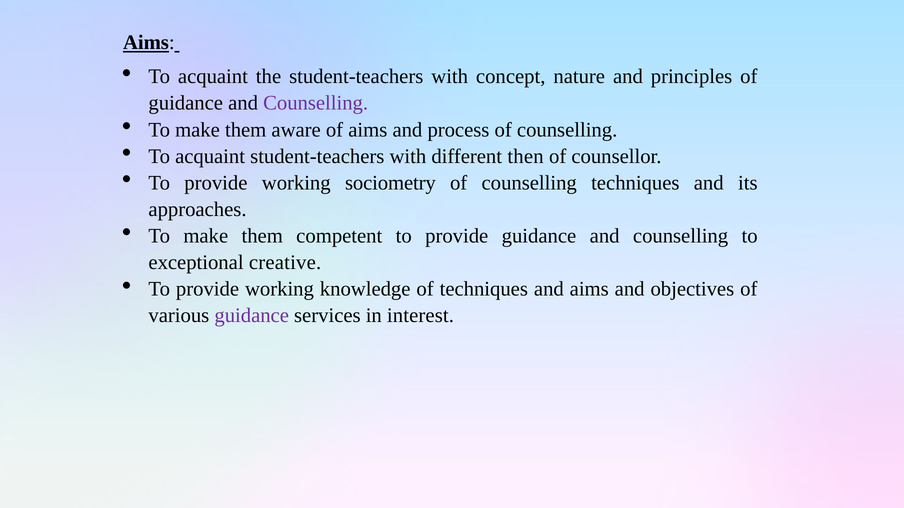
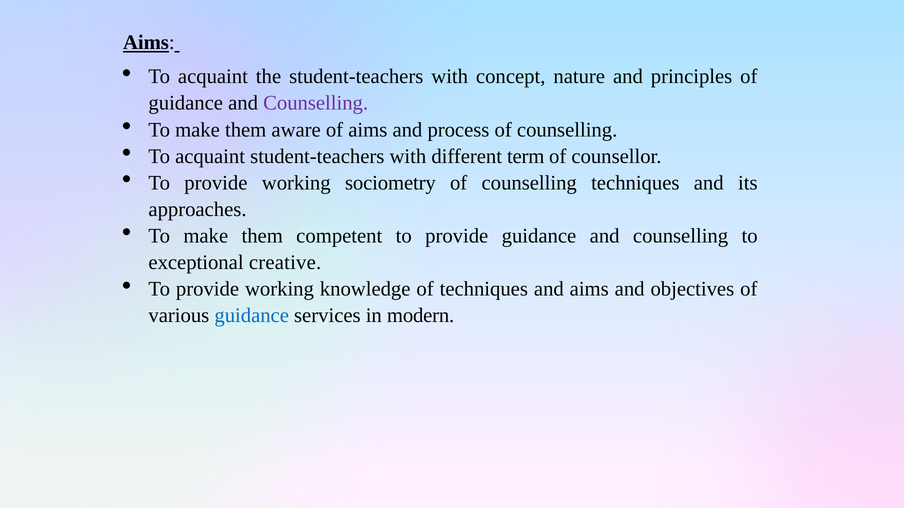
then: then -> term
guidance at (252, 316) colour: purple -> blue
interest: interest -> modern
